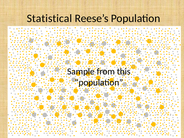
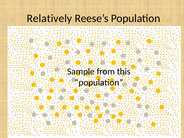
Statistical: Statistical -> Relatively
